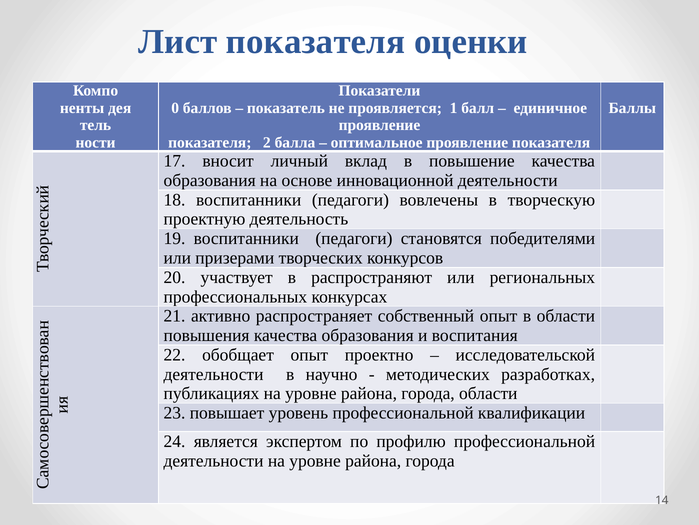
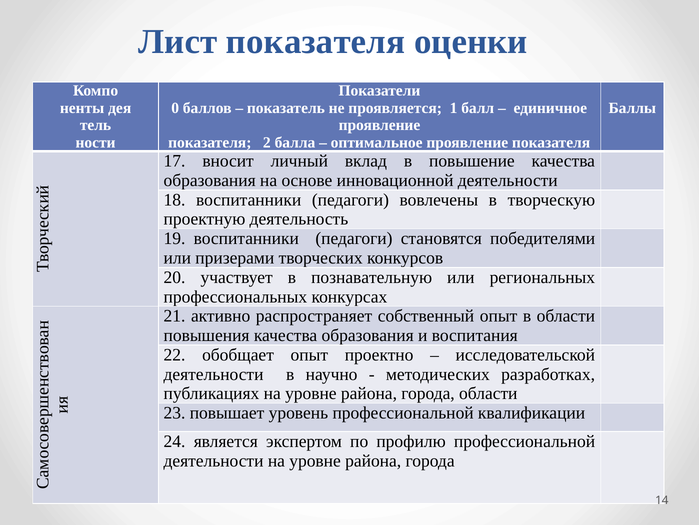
распространяют: распространяют -> познавательную
